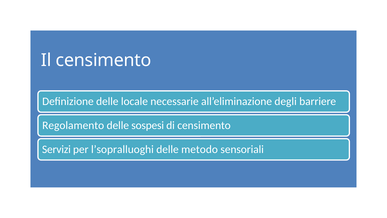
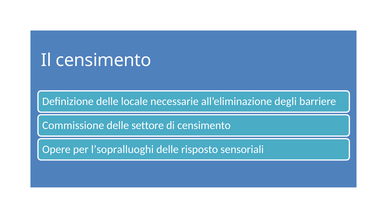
Regolamento: Regolamento -> Commissione
sospesi: sospesi -> settore
Servizi: Servizi -> Opere
metodo: metodo -> risposto
